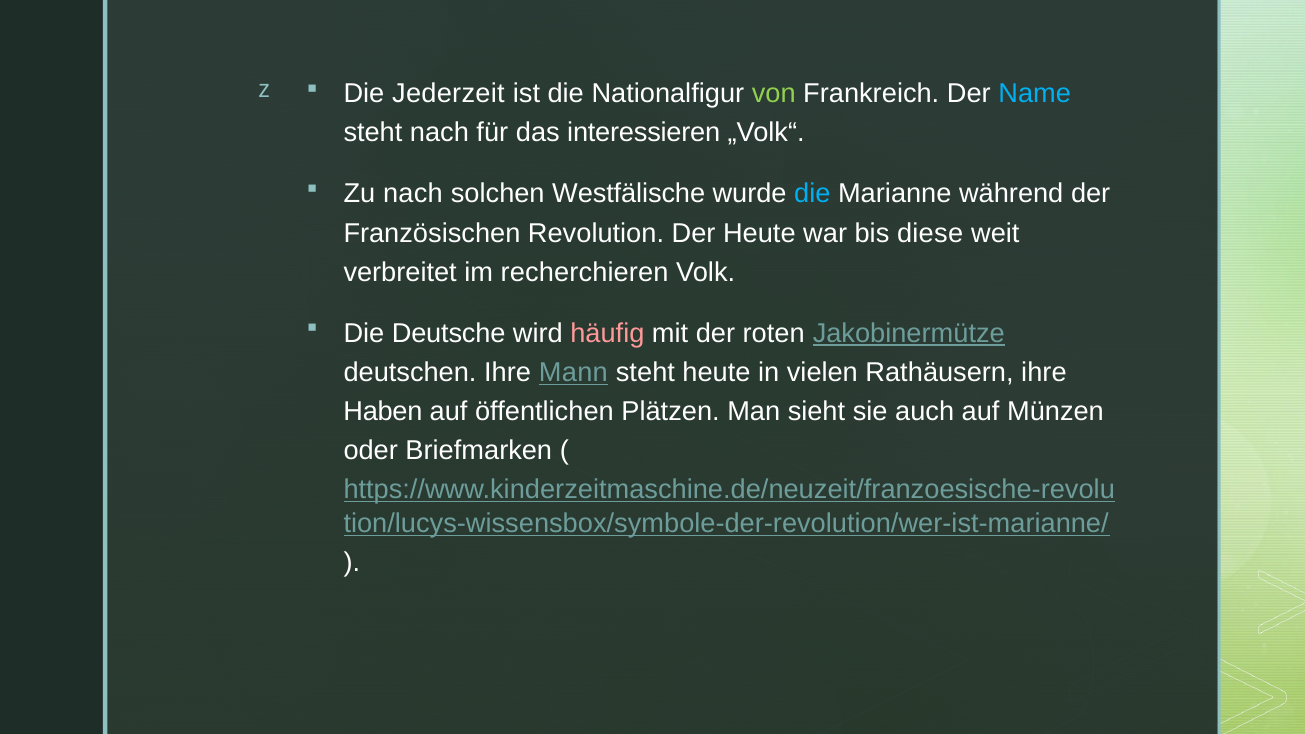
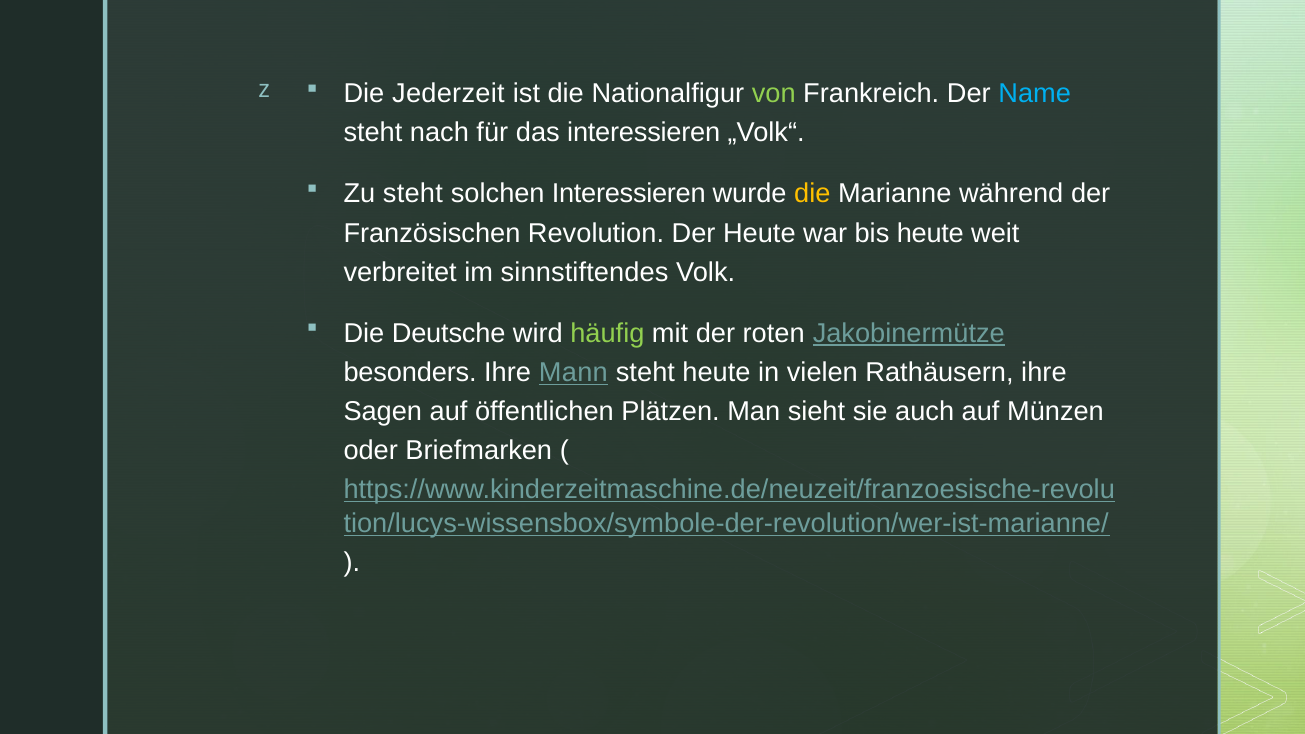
Zu nach: nach -> steht
solchen Westfälische: Westfälische -> Interessieren
die at (812, 194) colour: light blue -> yellow
bis diese: diese -> heute
recherchieren: recherchieren -> sinnstiftendes
häufig colour: pink -> light green
deutschen: deutschen -> besonders
Haben: Haben -> Sagen
